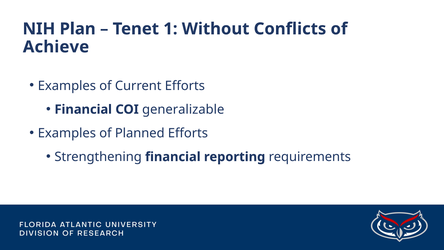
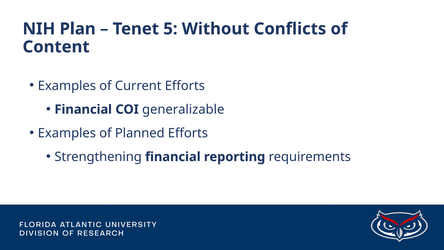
1: 1 -> 5
Achieve: Achieve -> Content
